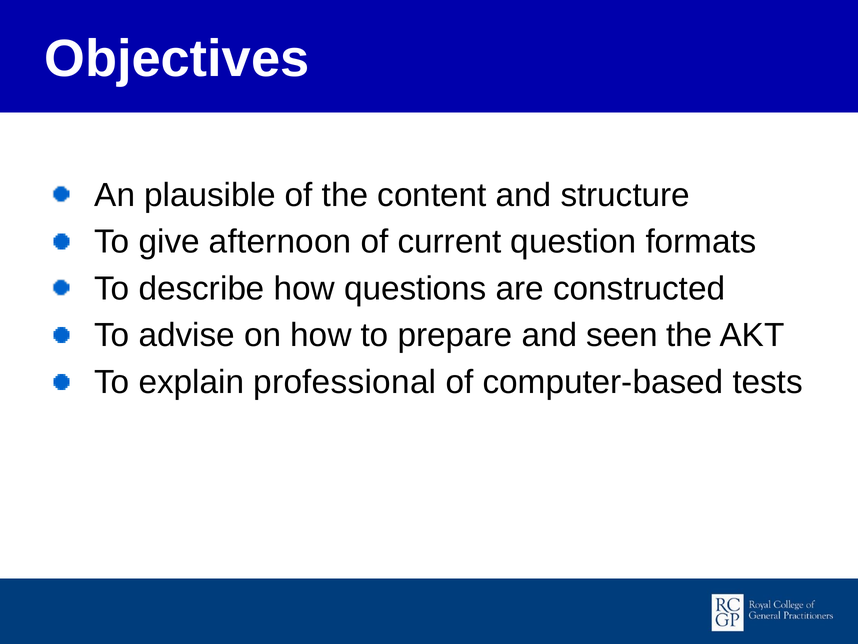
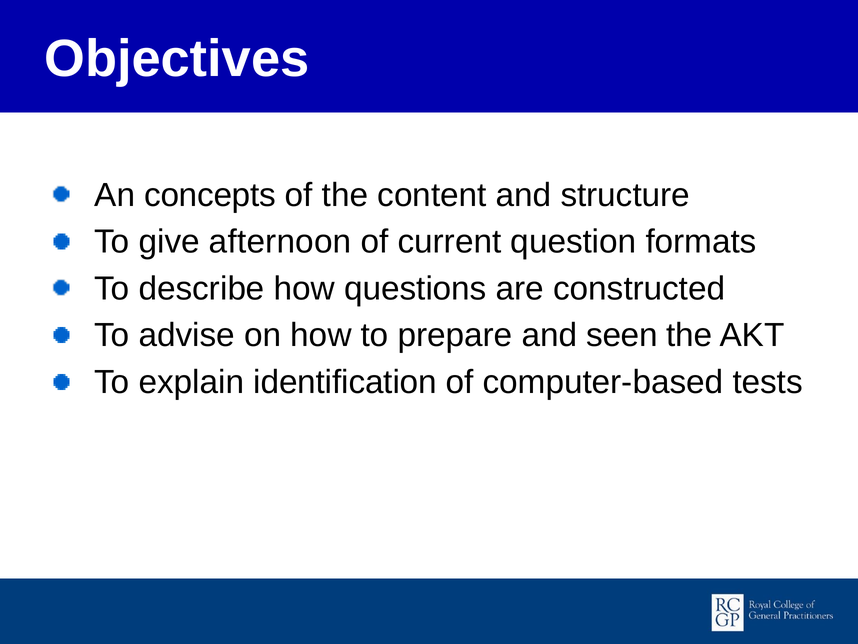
plausible: plausible -> concepts
professional: professional -> identification
